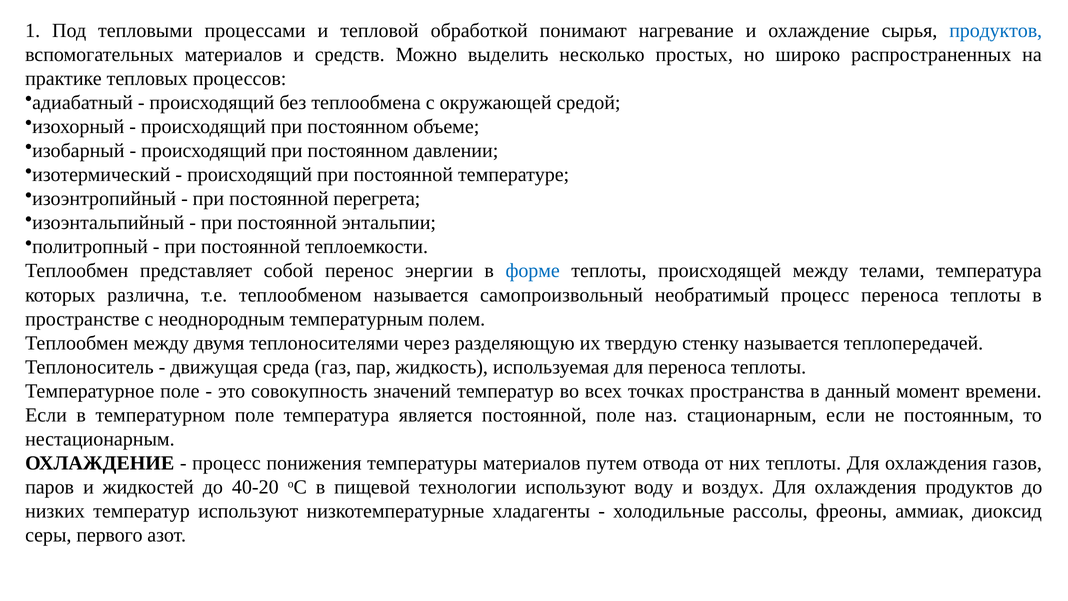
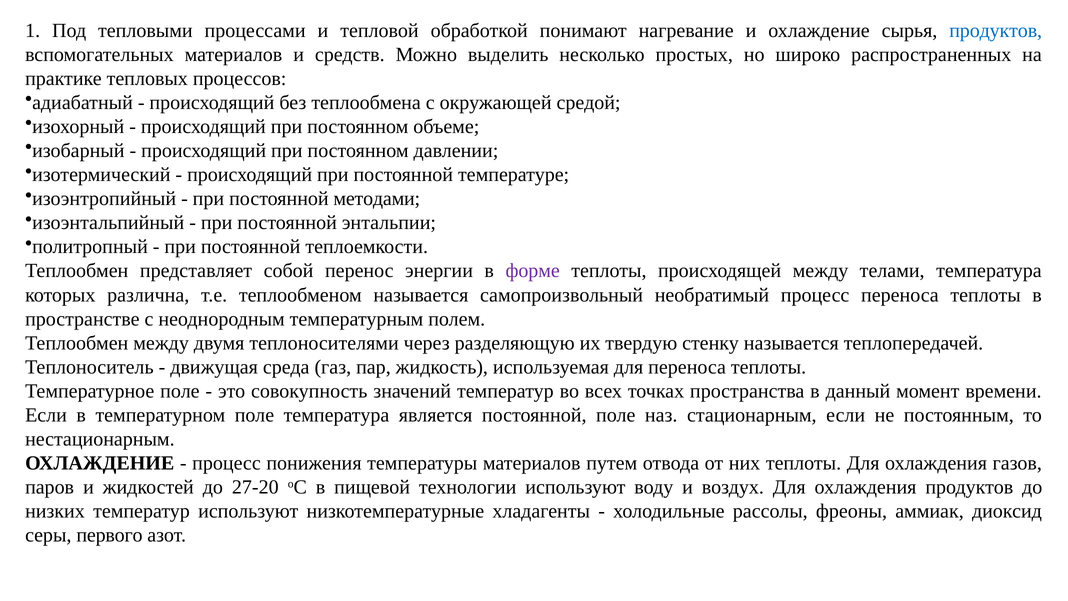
перегрета: перегрета -> методами
форме colour: blue -> purple
40-20: 40-20 -> 27-20
